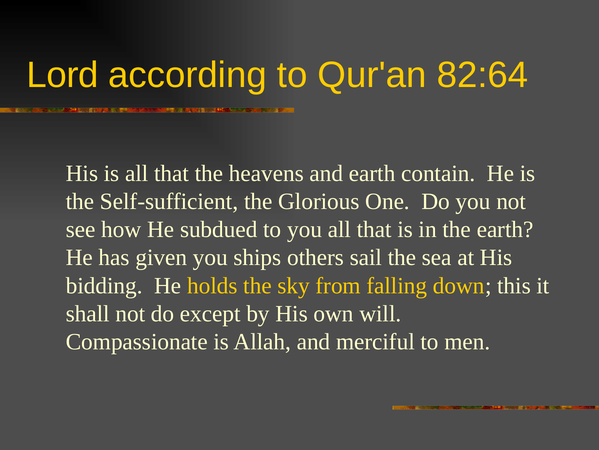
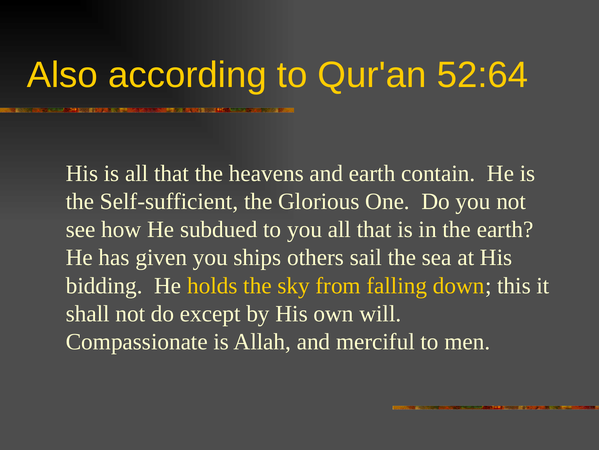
Lord: Lord -> Also
82:64: 82:64 -> 52:64
